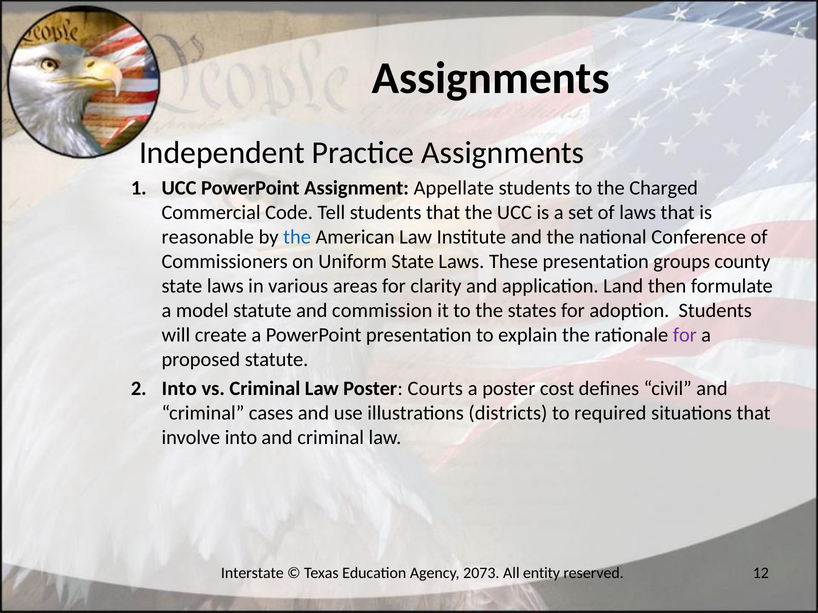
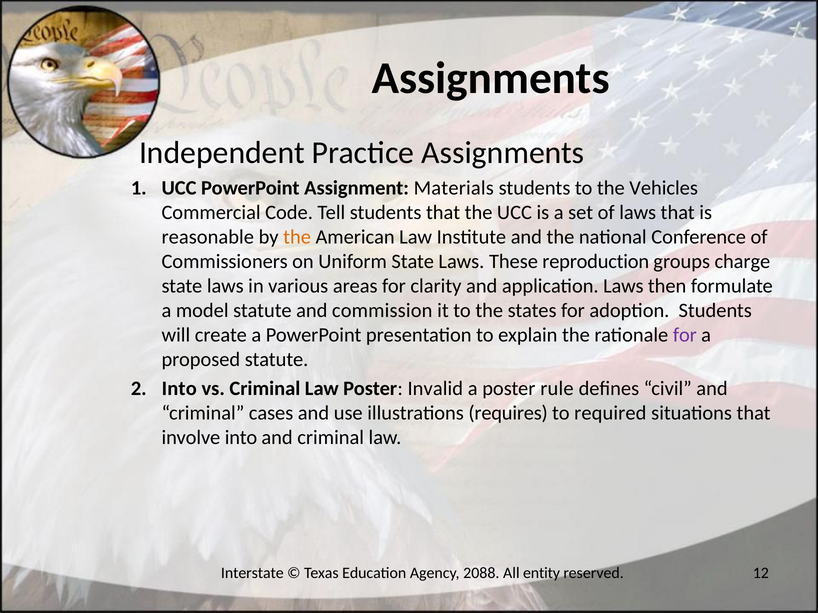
Appellate: Appellate -> Materials
Charged: Charged -> Vehicles
the at (297, 237) colour: blue -> orange
These presentation: presentation -> reproduction
county: county -> charge
application Land: Land -> Laws
Courts: Courts -> Invalid
cost: cost -> rule
districts: districts -> requires
2073: 2073 -> 2088
